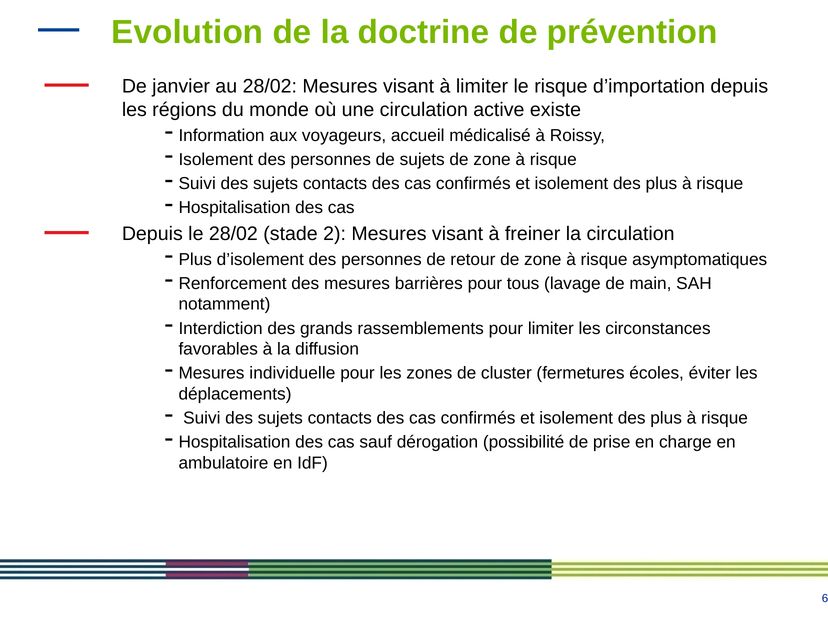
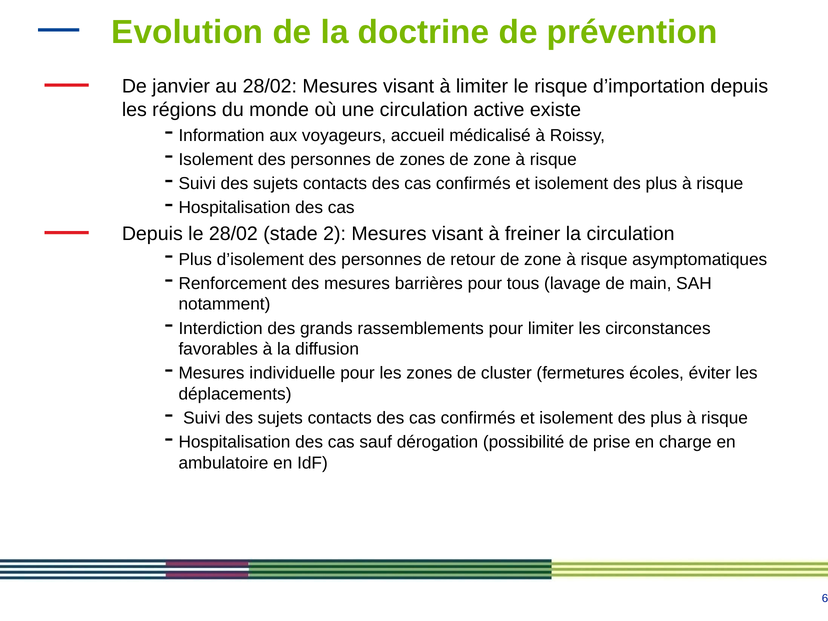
de sujets: sujets -> zones
